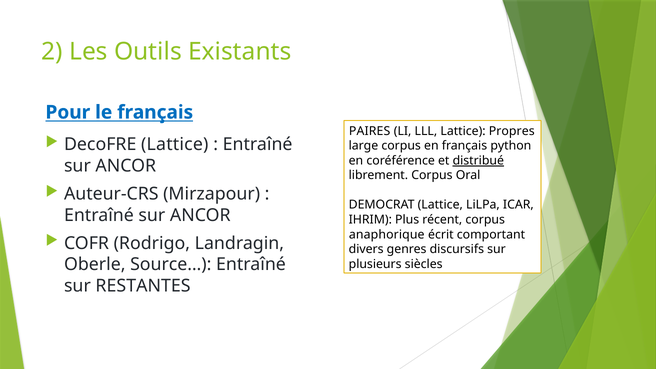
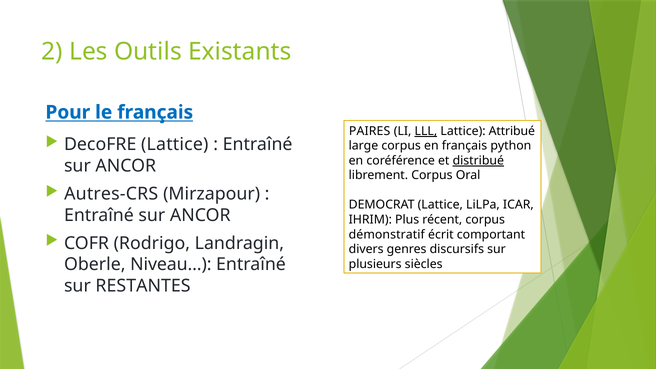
LLL underline: none -> present
Propres: Propres -> Attribué
Auteur-CRS: Auteur-CRS -> Autres-CRS
anaphorique: anaphorique -> démonstratif
Source…: Source… -> Niveau…
